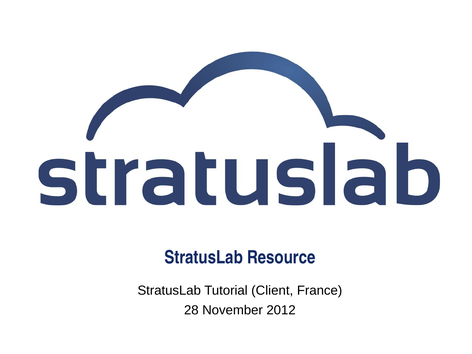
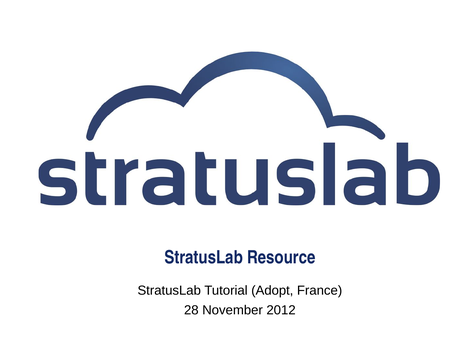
Client: Client -> Adopt
